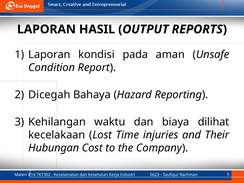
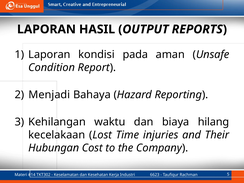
Dicegah: Dicegah -> Menjadi
dilihat: dilihat -> hilang
